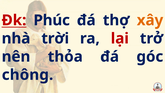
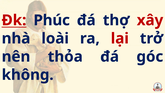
xây colour: orange -> red
trời: trời -> loài
chông: chông -> không
